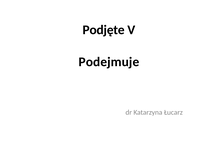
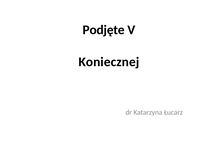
Podejmuje: Podejmuje -> Koniecznej
